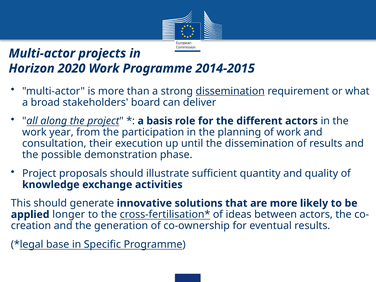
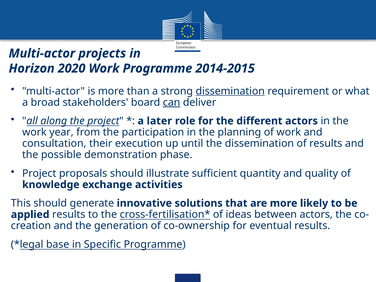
can underline: none -> present
basis: basis -> later
applied longer: longer -> results
